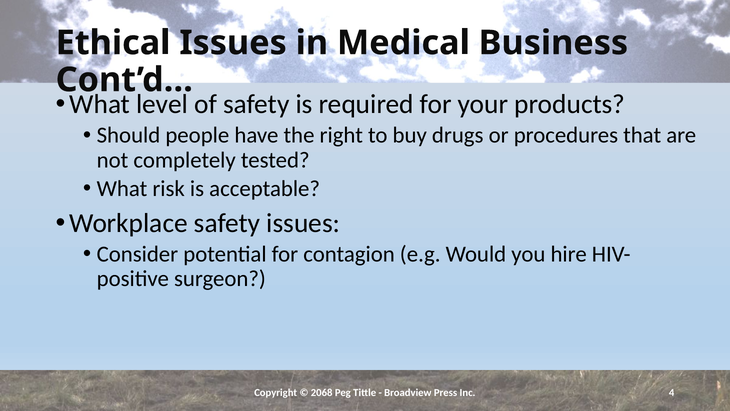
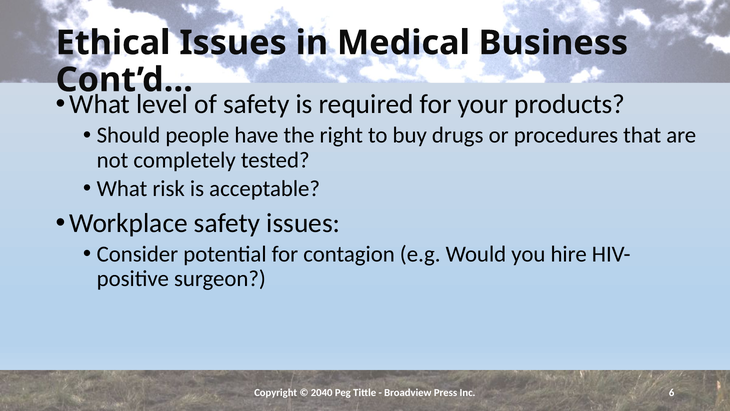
2068: 2068 -> 2040
4: 4 -> 6
